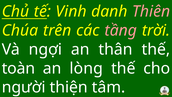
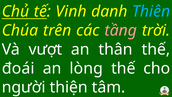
Thiên colour: pink -> light blue
ngợi: ngợi -> vượt
toàn: toàn -> đoái
